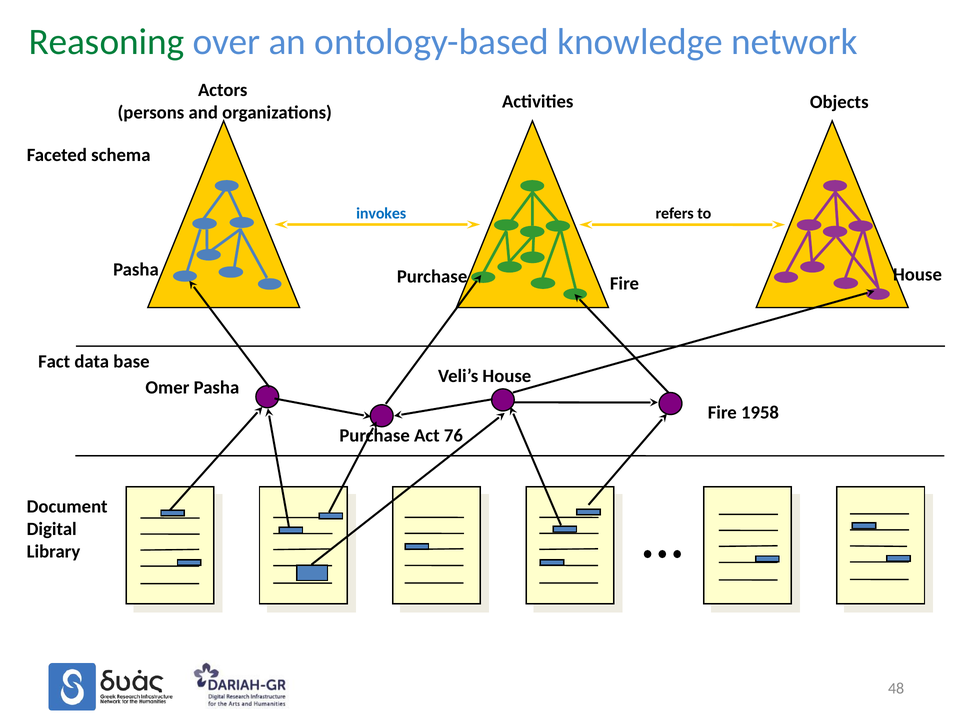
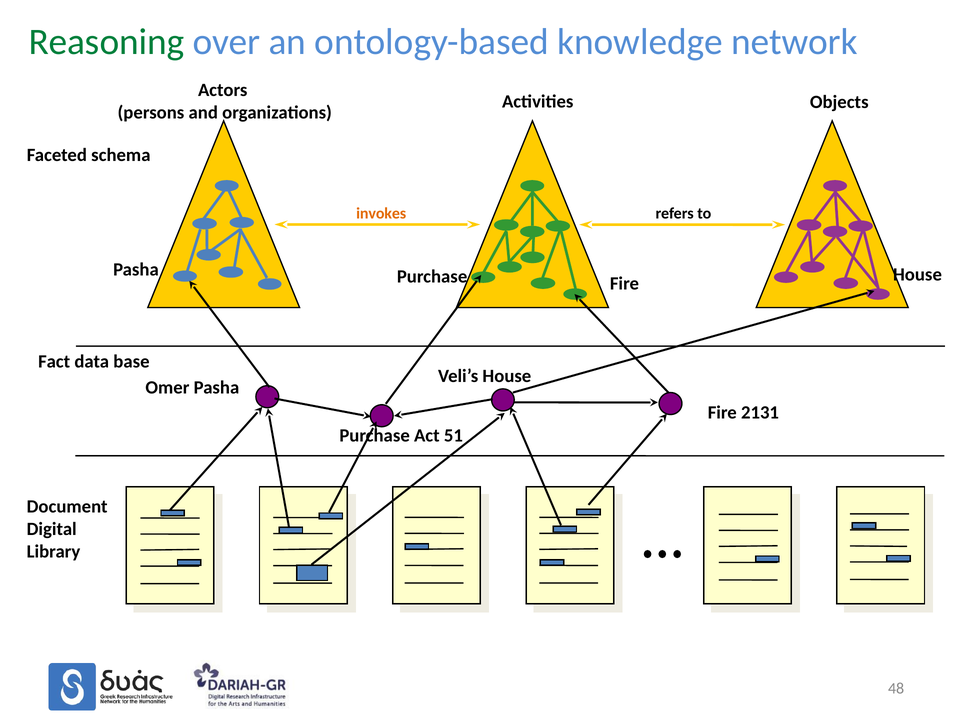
invokes colour: blue -> orange
1958: 1958 -> 2131
76: 76 -> 51
